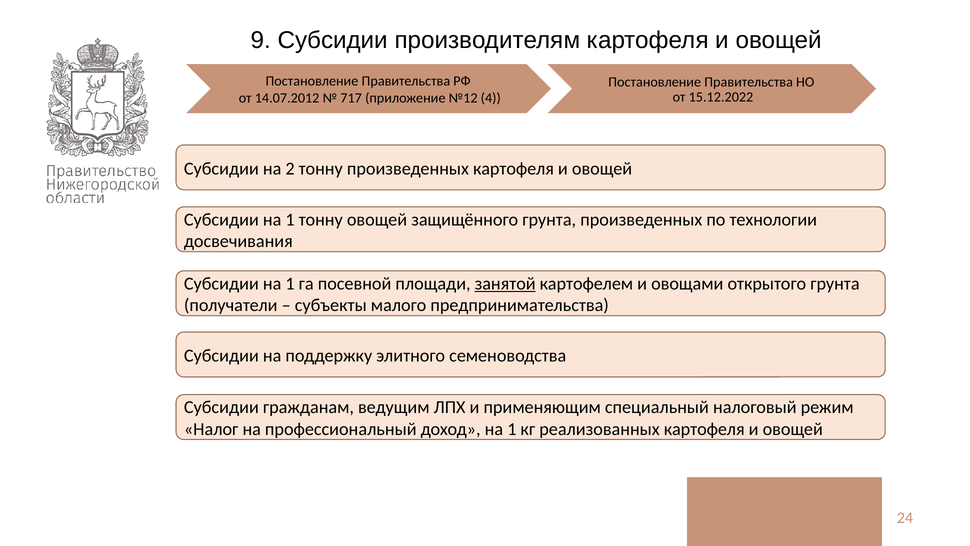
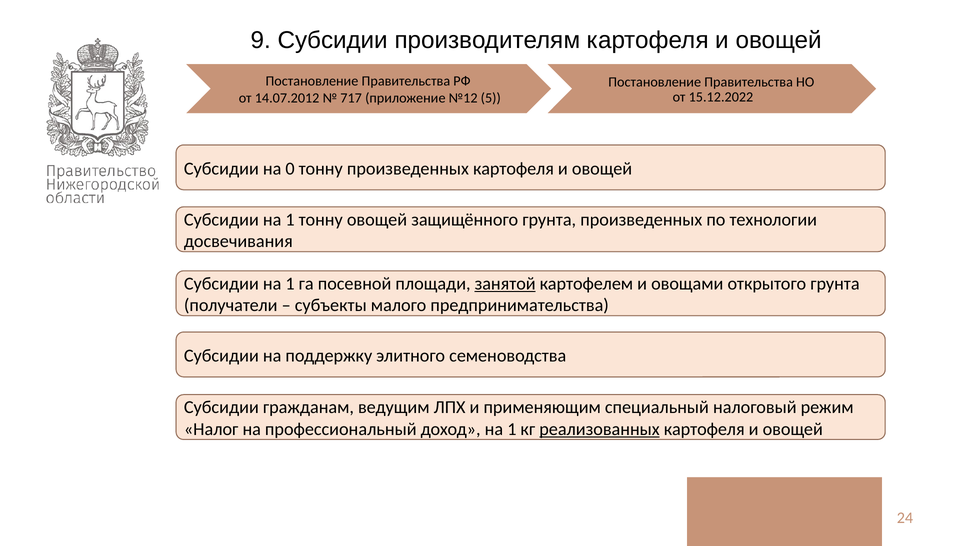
4: 4 -> 5
2: 2 -> 0
реализованных underline: none -> present
